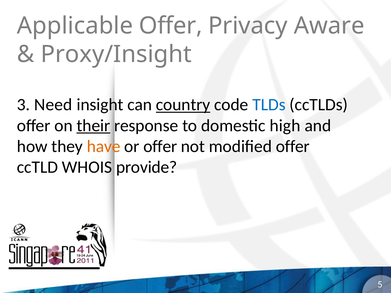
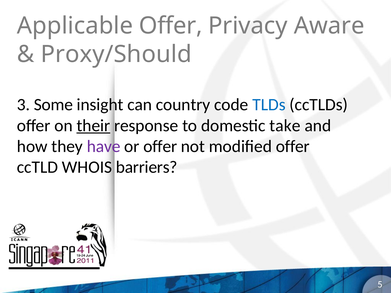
Proxy/Insight: Proxy/Insight -> Proxy/Should
Need: Need -> Some
country underline: present -> none
high: high -> take
have colour: orange -> purple
provide: provide -> barriers
